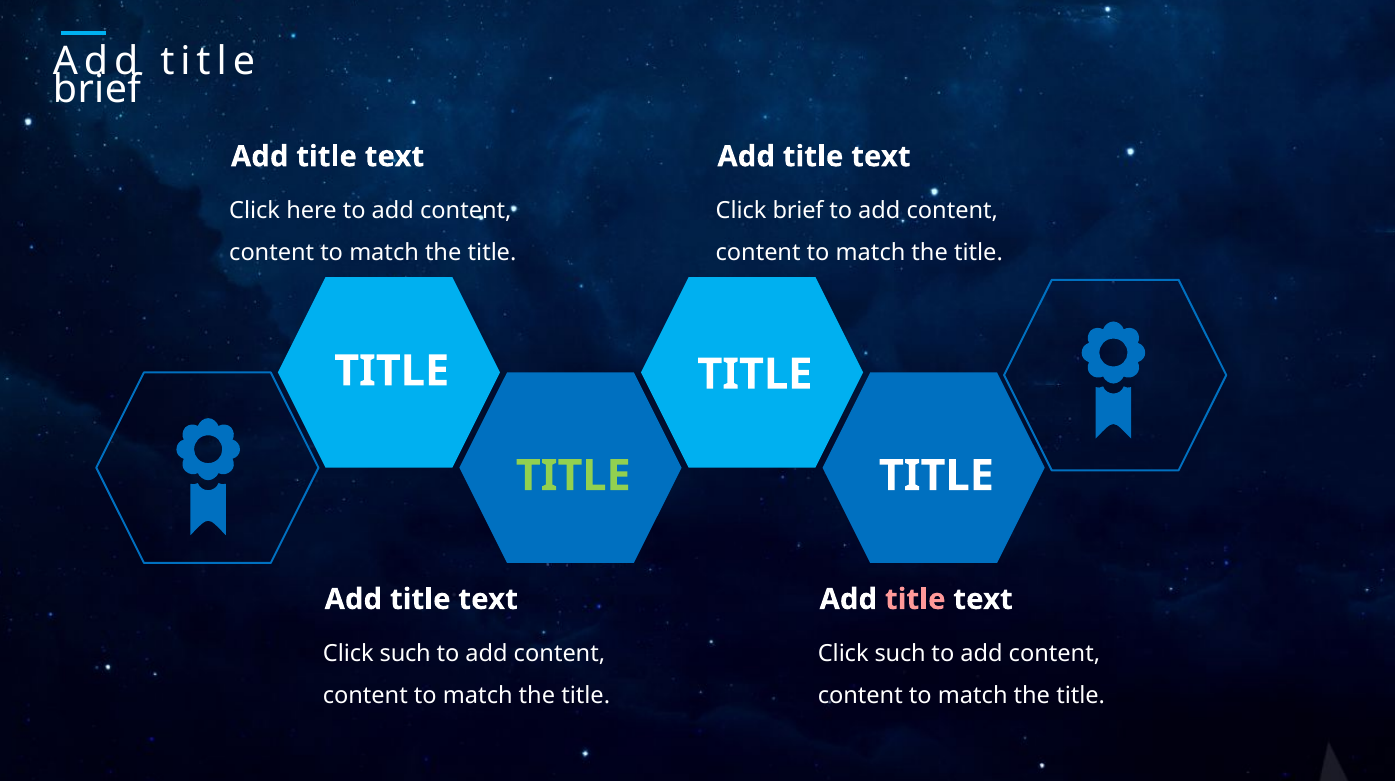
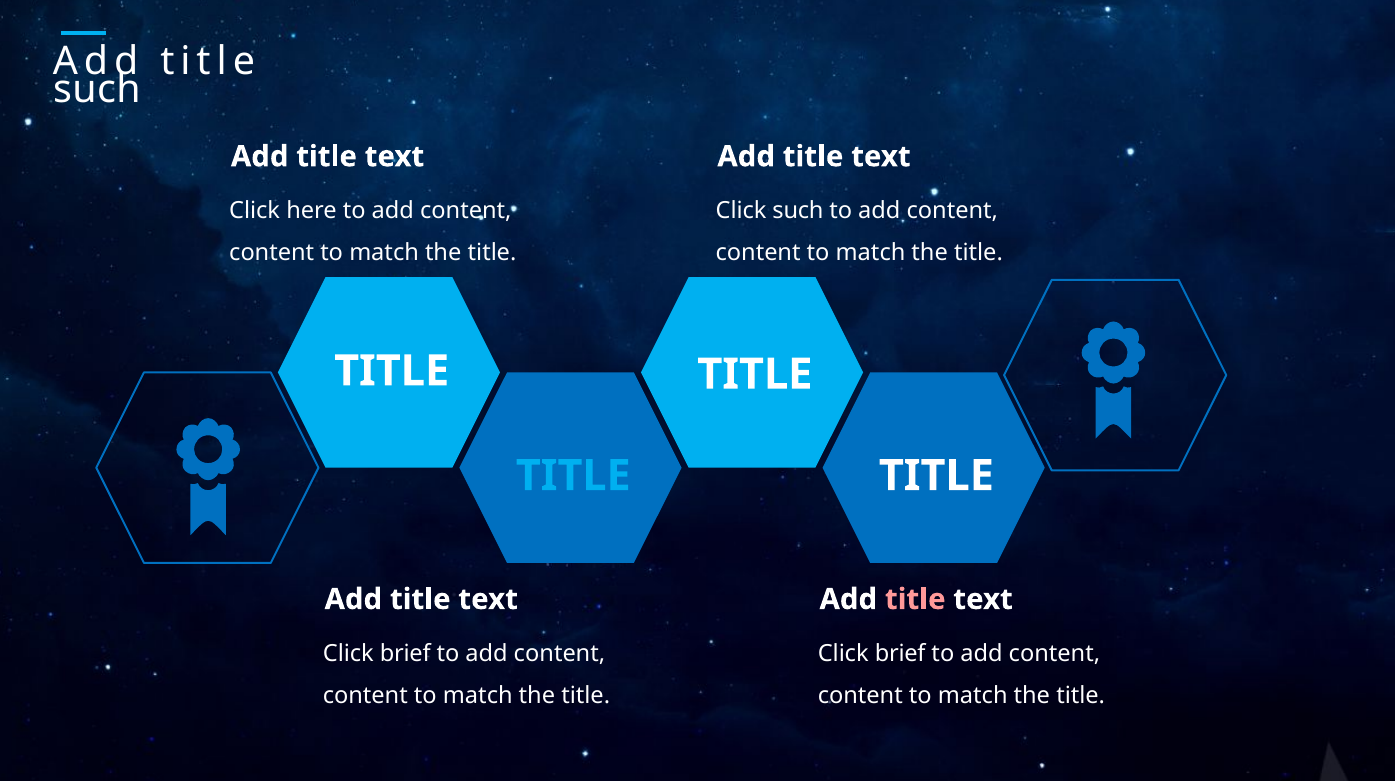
brief at (97, 90): brief -> such
Click brief: brief -> such
TITLE at (573, 476) colour: light green -> light blue
such at (405, 654): such -> brief
such at (900, 654): such -> brief
